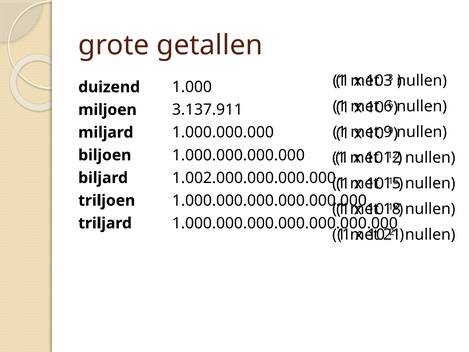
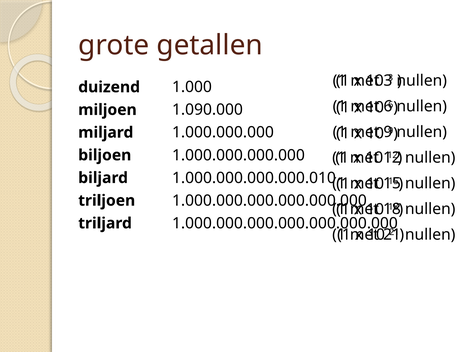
3.137.911: 3.137.911 -> 1.090.000
1.002.000.000.000.000: 1.002.000.000.000.000 -> 1.000.000.000.000.010
